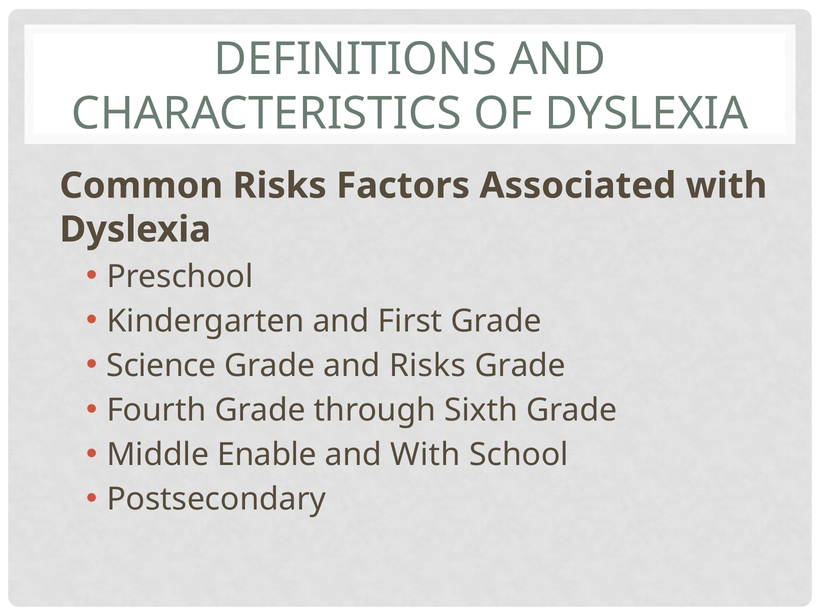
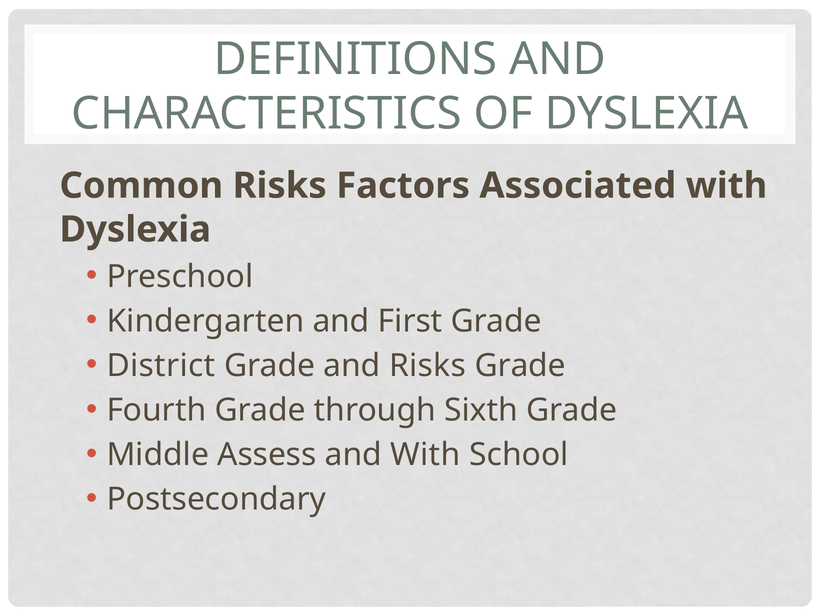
Science: Science -> District
Enable: Enable -> Assess
